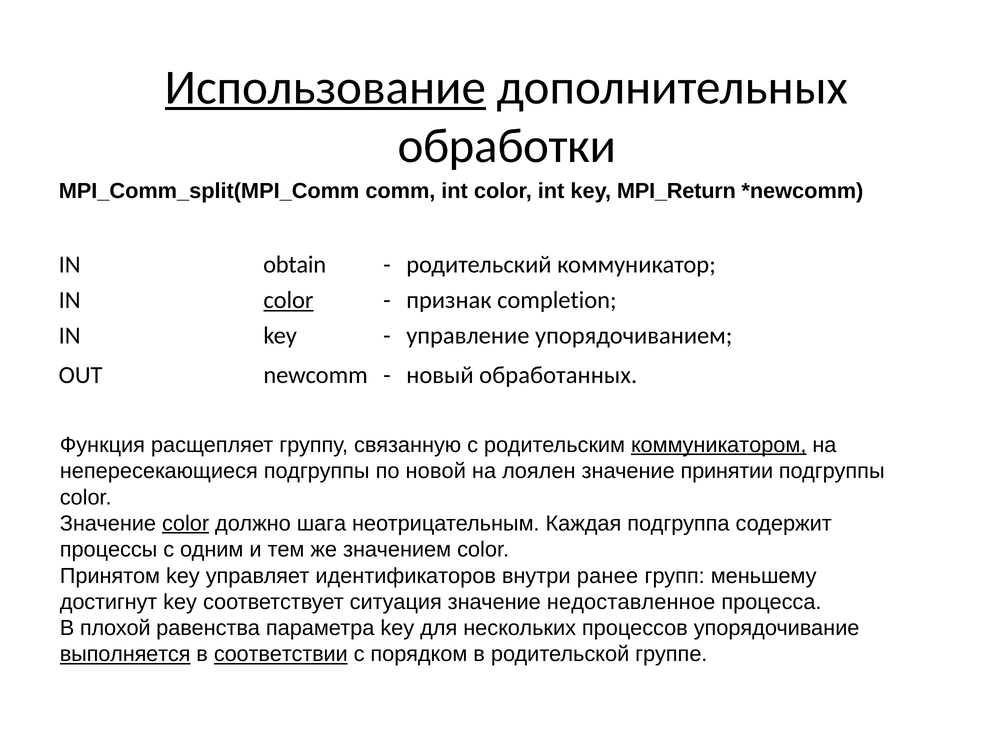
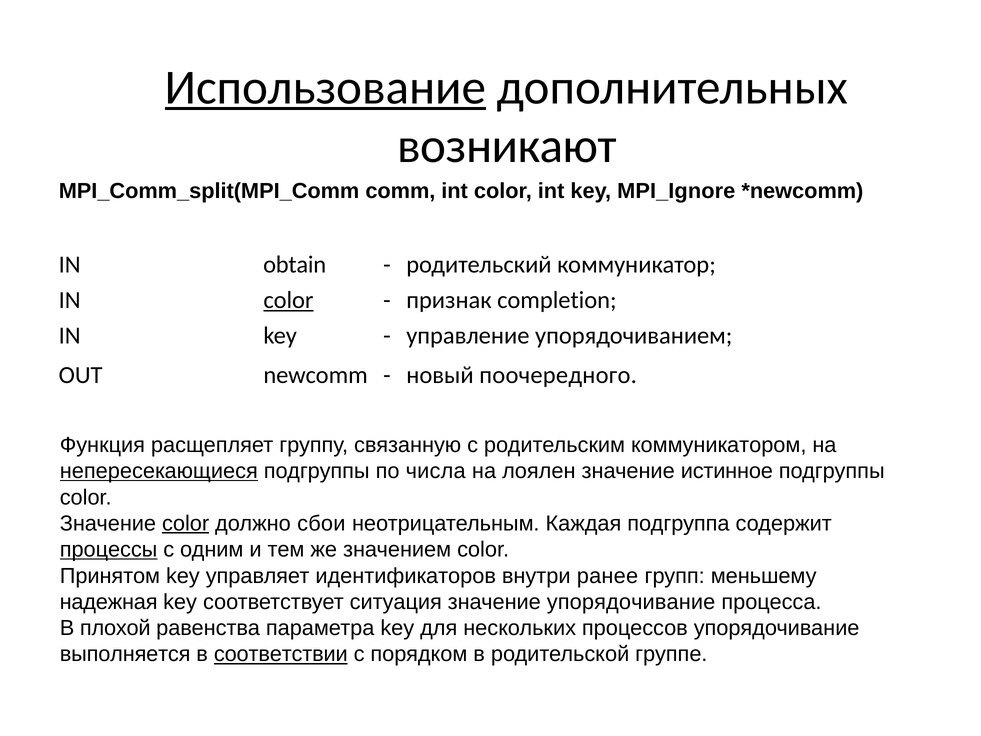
обработки: обработки -> возникают
MPI_Return: MPI_Return -> MPI_Ignore
обработанных: обработанных -> поочередного
коммуникатором underline: present -> none
непересекающиеся underline: none -> present
новой: новой -> числа
принятии: принятии -> истинное
шага: шага -> сбои
процессы underline: none -> present
достигнут: достигнут -> надежная
значение недоставленное: недоставленное -> упорядочивание
выполняется underline: present -> none
